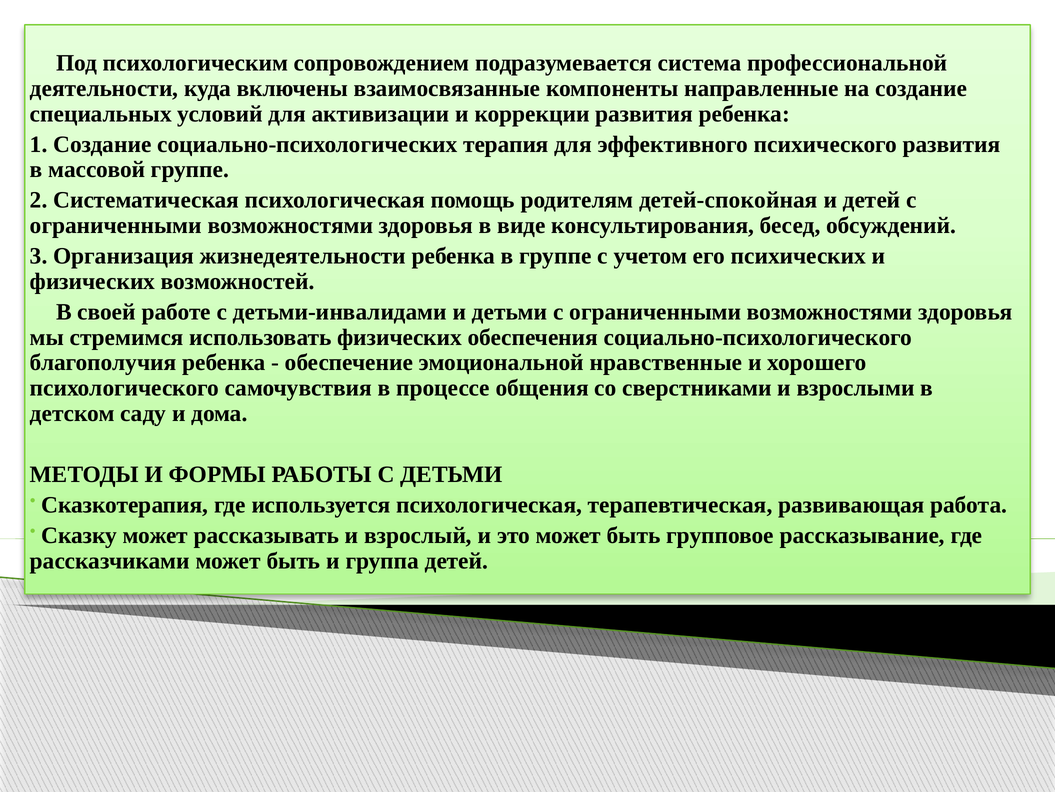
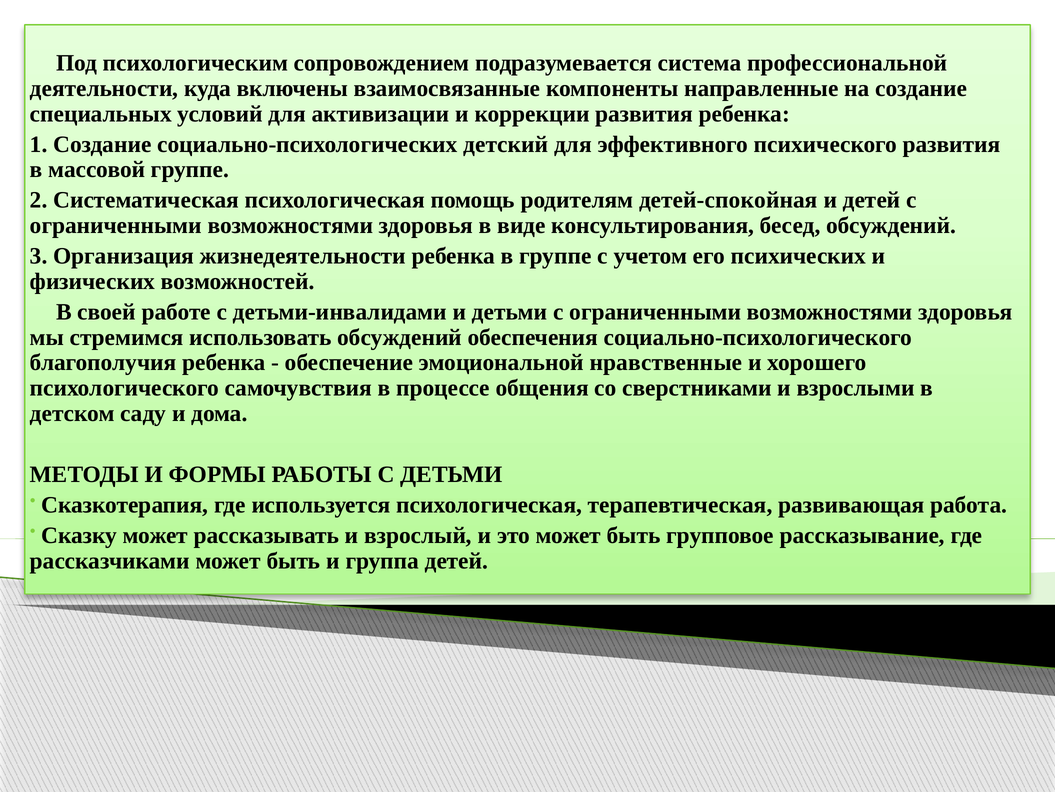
терапия: терапия -> детский
использовать физических: физических -> обсуждений
